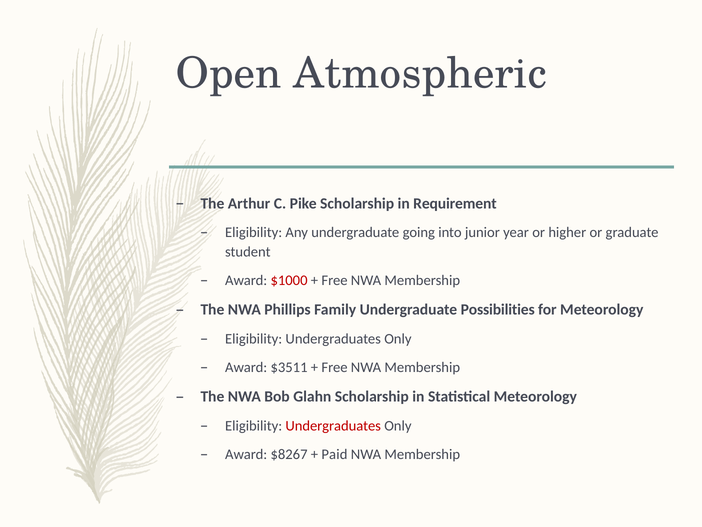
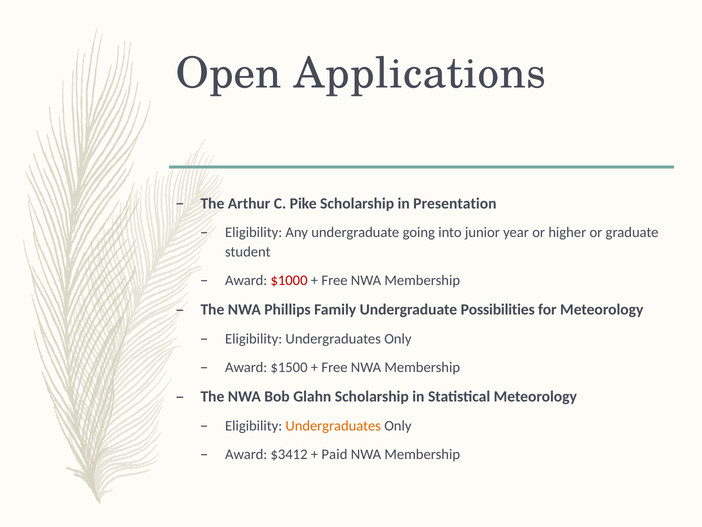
Atmospheric: Atmospheric -> Applications
Requirement: Requirement -> Presentation
$3511: $3511 -> $1500
Undergraduates at (333, 425) colour: red -> orange
$8267: $8267 -> $3412
